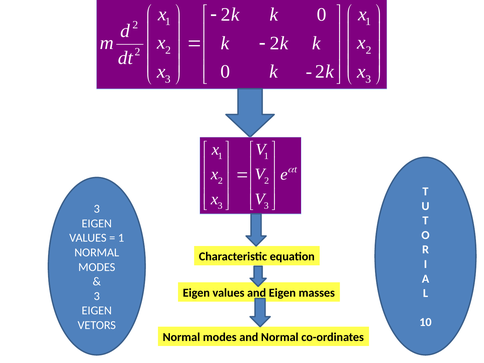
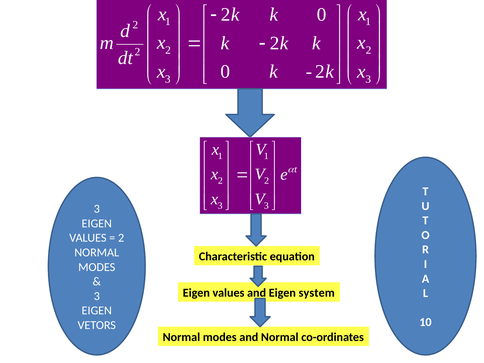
1 at (121, 238): 1 -> 2
masses: masses -> system
